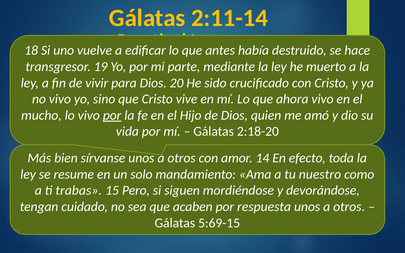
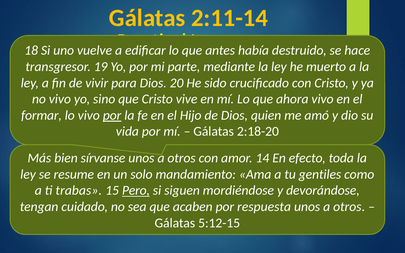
mucho: mucho -> formar
nuestro: nuestro -> gentiles
Pero underline: none -> present
5:69-15: 5:69-15 -> 5:12-15
